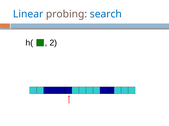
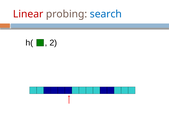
Linear colour: blue -> red
